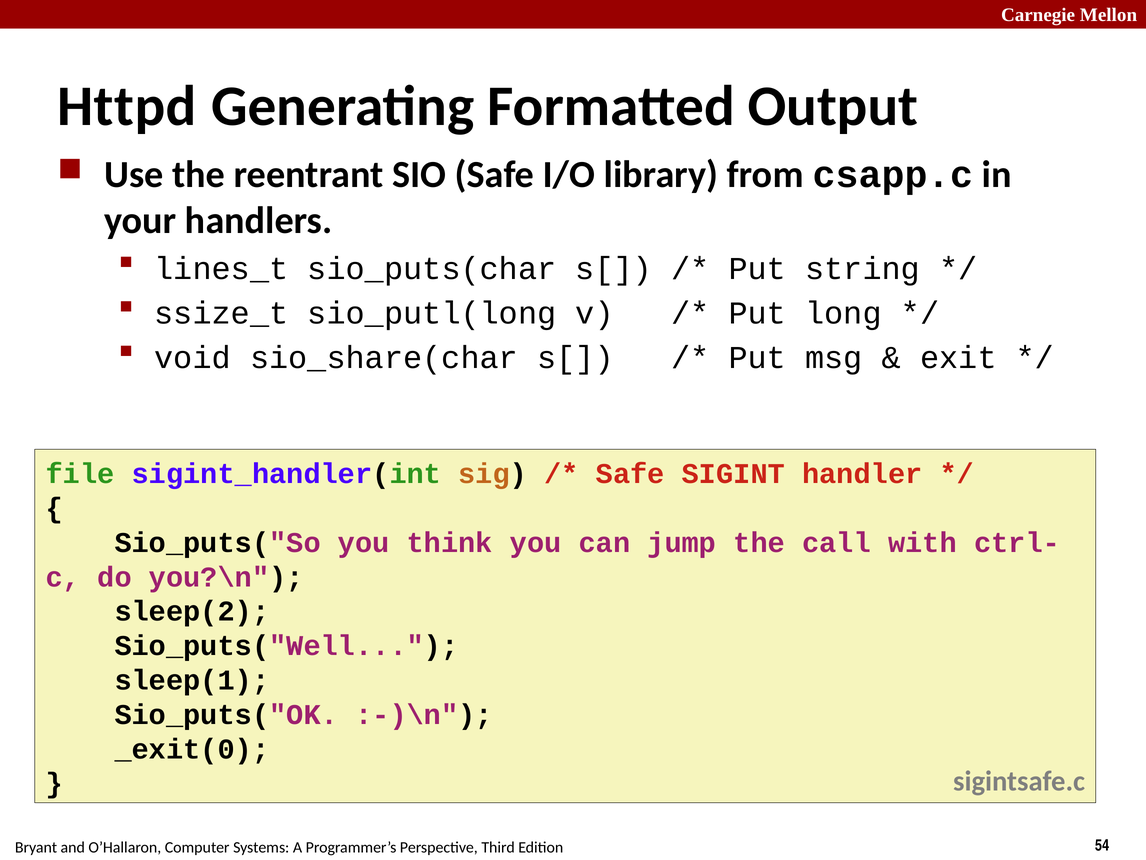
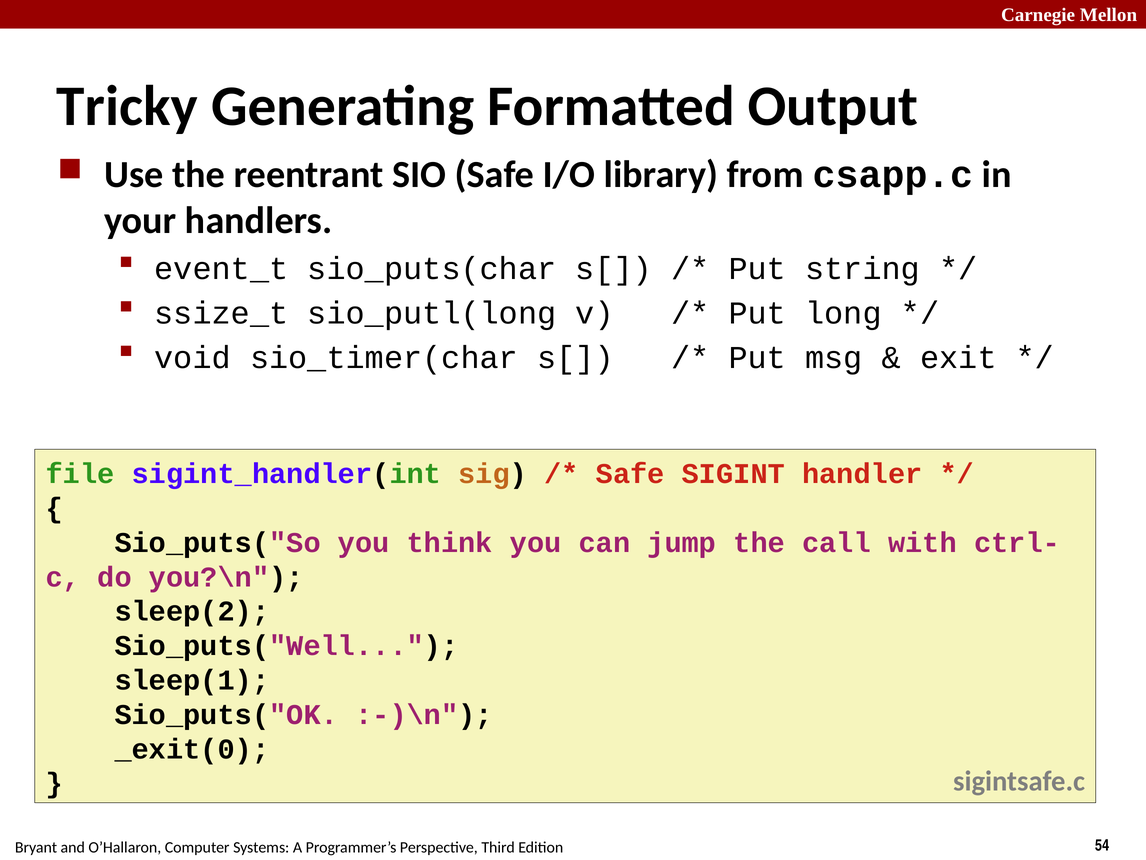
Httpd: Httpd -> Tricky
lines_t: lines_t -> event_t
sio_share(char: sio_share(char -> sio_timer(char
